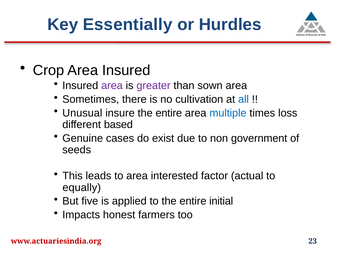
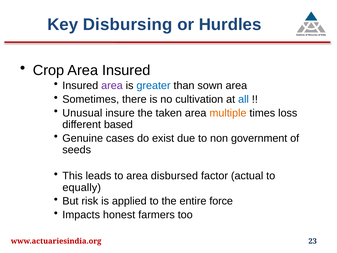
Essentially: Essentially -> Disbursing
greater colour: purple -> blue
insure the entire: entire -> taken
multiple colour: blue -> orange
interested: interested -> disbursed
five: five -> risk
initial: initial -> force
